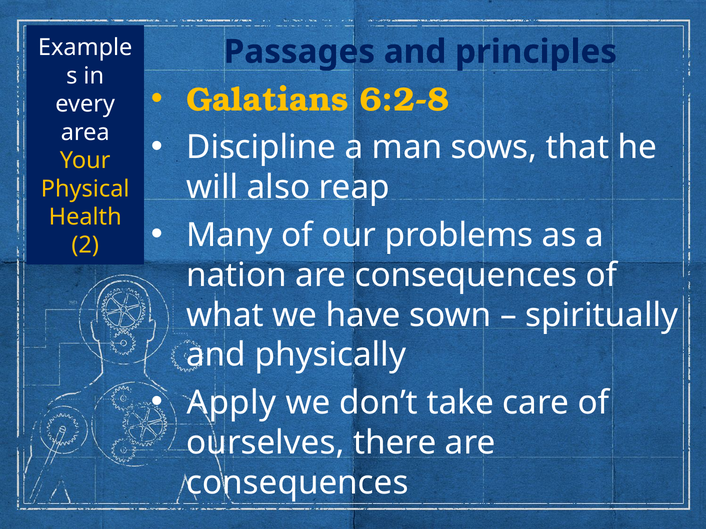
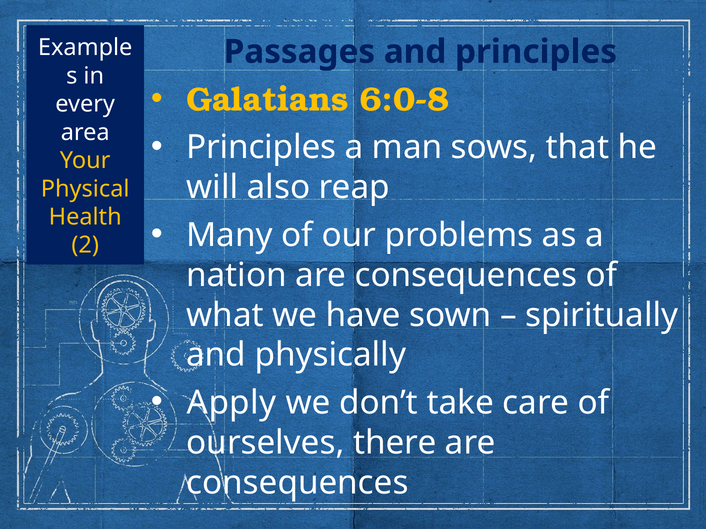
6:2-8: 6:2-8 -> 6:0-8
Discipline at (261, 147): Discipline -> Principles
